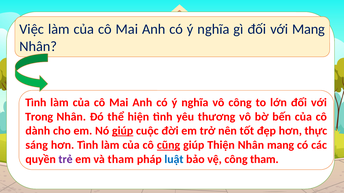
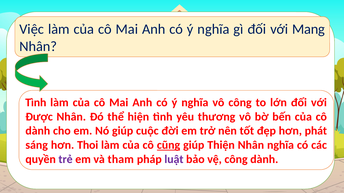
Trong: Trong -> Được
giúp at (123, 131) underline: present -> none
thực: thực -> phát
hơn Tình: Tình -> Thoi
Nhân mang: mang -> nghĩa
luật colour: blue -> purple
công tham: tham -> dành
